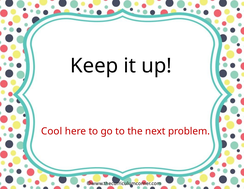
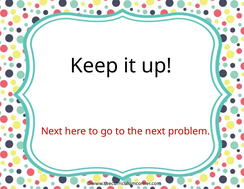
Cool at (52, 131): Cool -> Next
